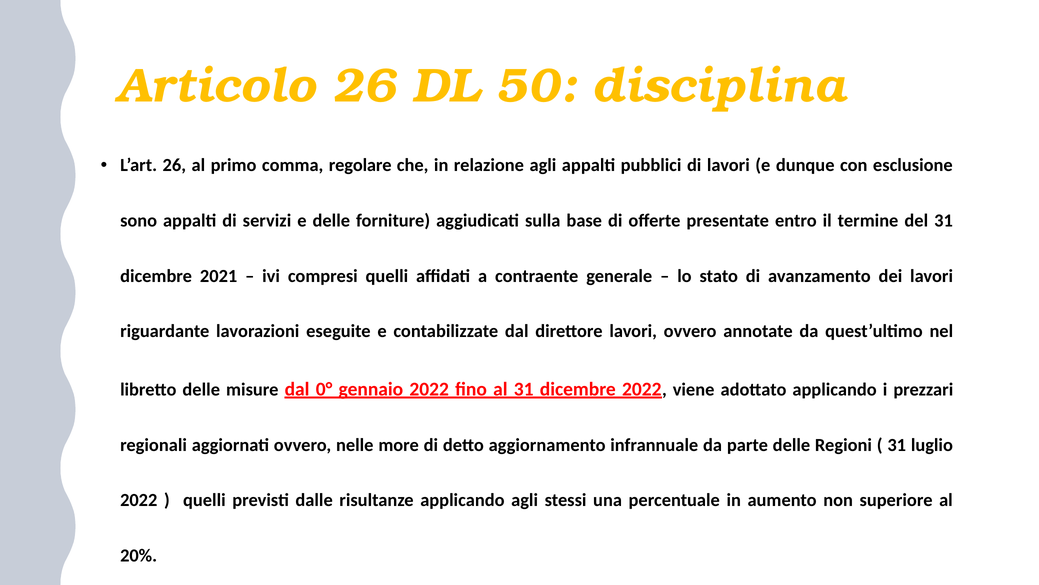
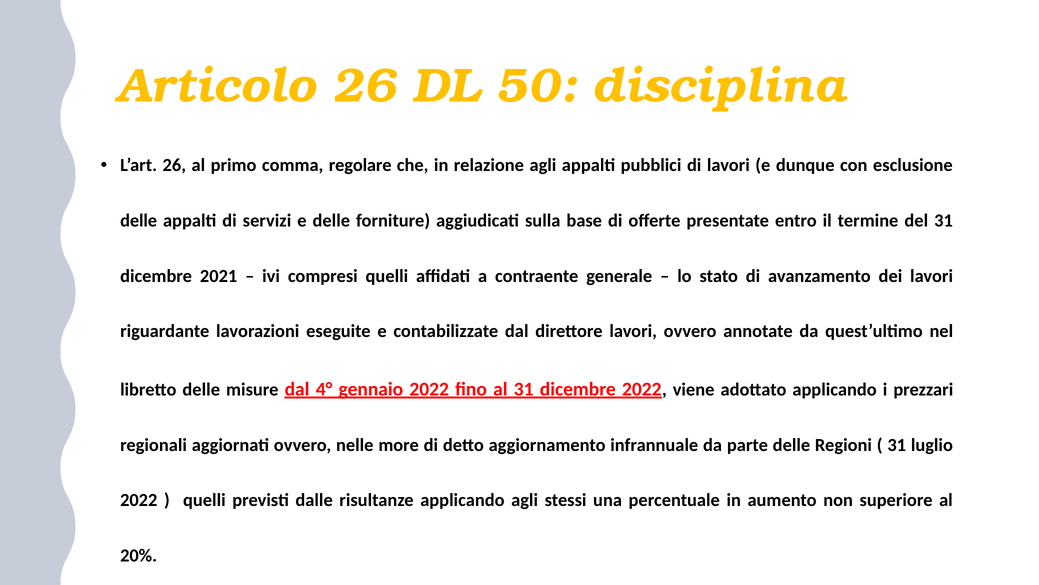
sono at (139, 220): sono -> delle
0°: 0° -> 4°
